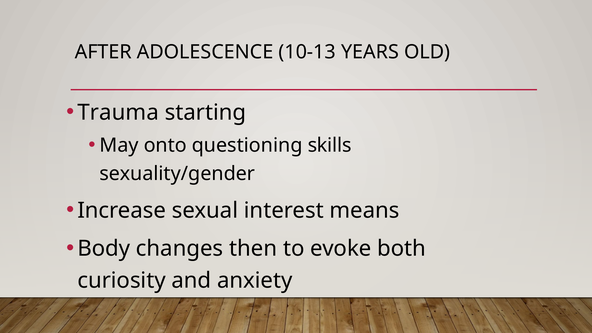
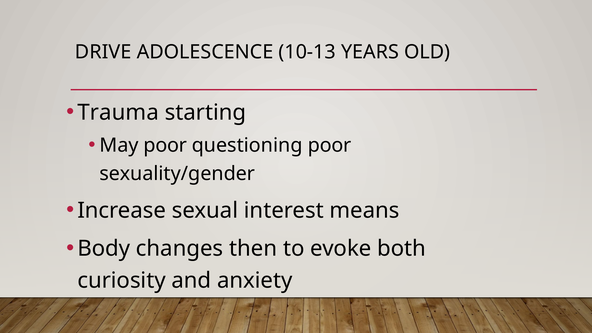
AFTER: AFTER -> DRIVE
May onto: onto -> poor
questioning skills: skills -> poor
